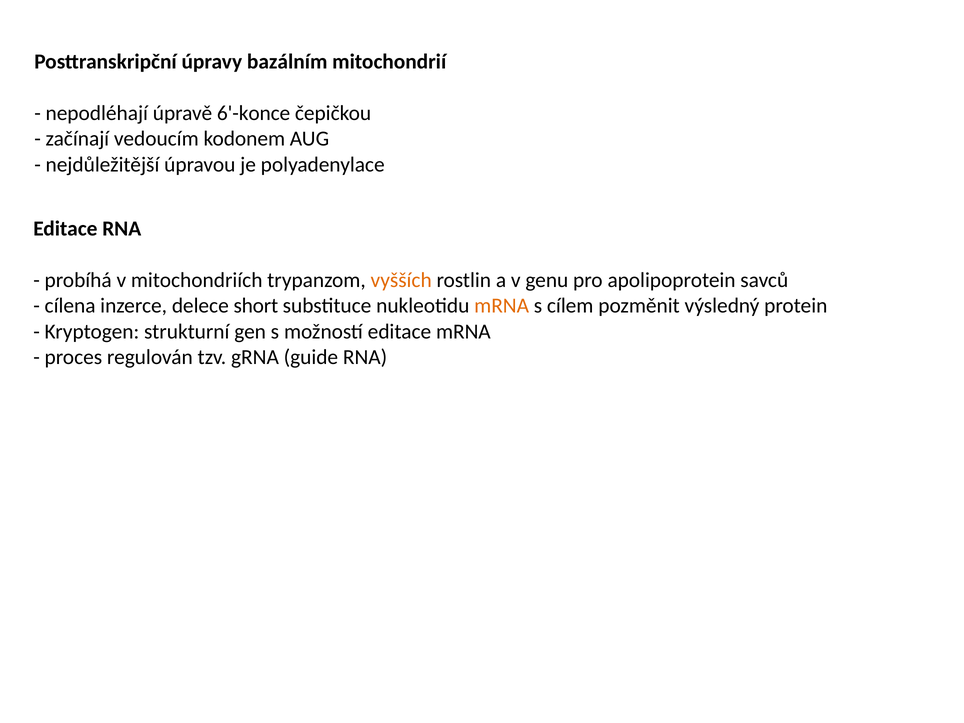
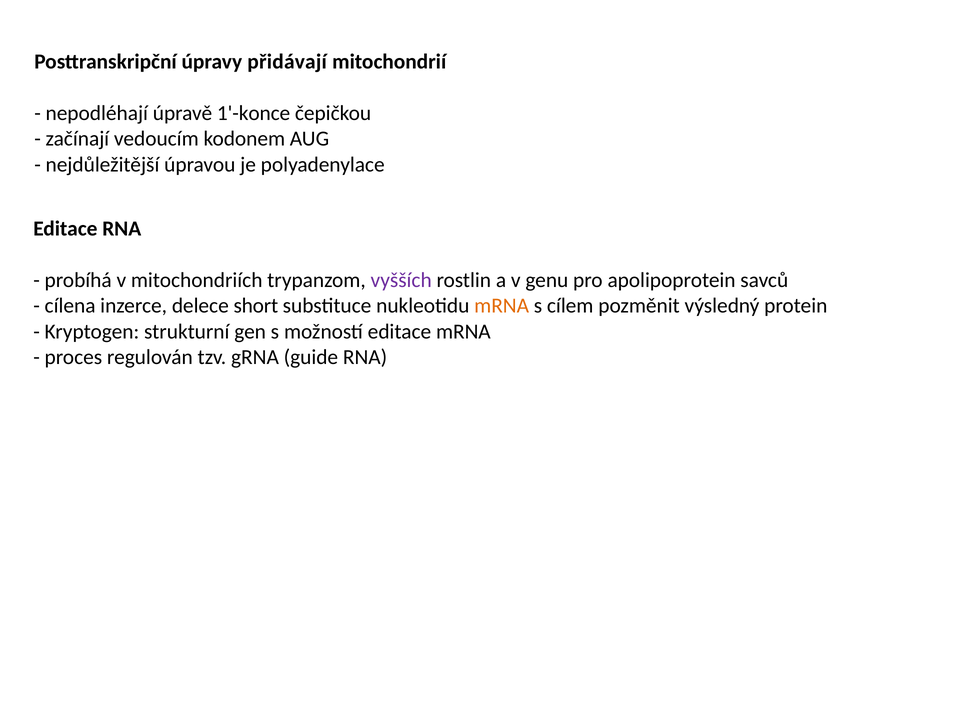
bazálním: bazálním -> přidávají
6'-konce: 6'-konce -> 1'-konce
vyšších colour: orange -> purple
